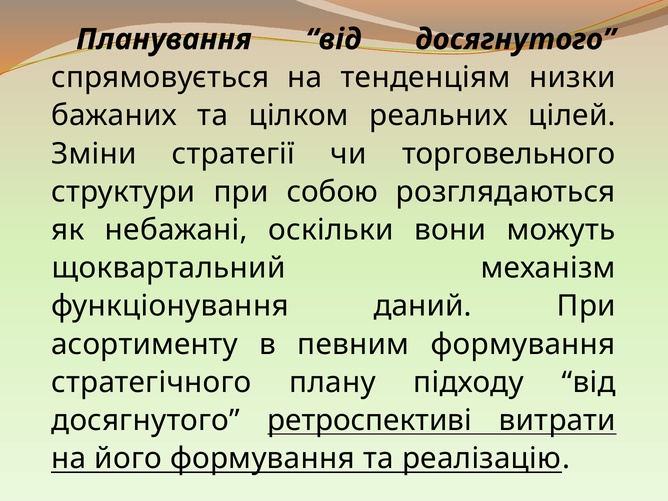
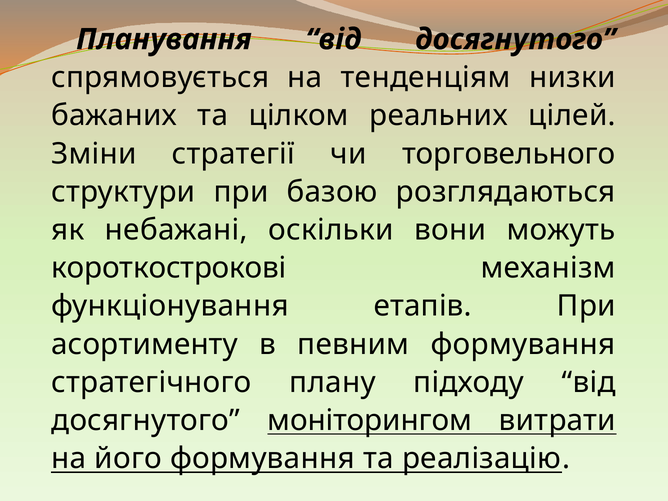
собою: собою -> базою
щоквартальний: щоквартальний -> короткострокові
даний: даний -> етапів
ретроспективі: ретроспективі -> моніторингом
